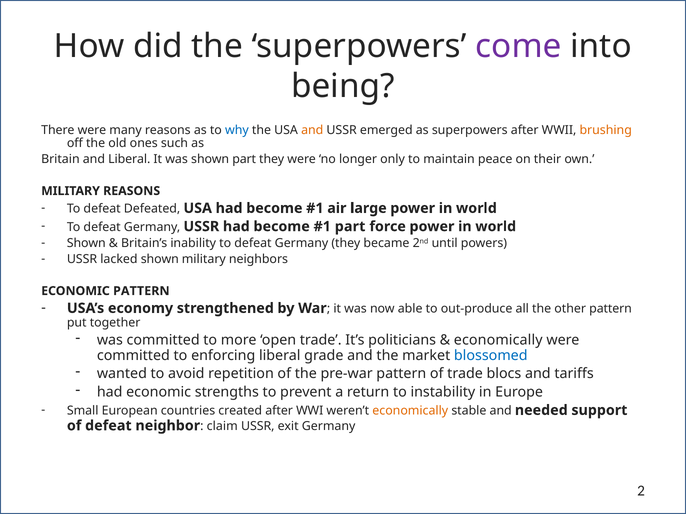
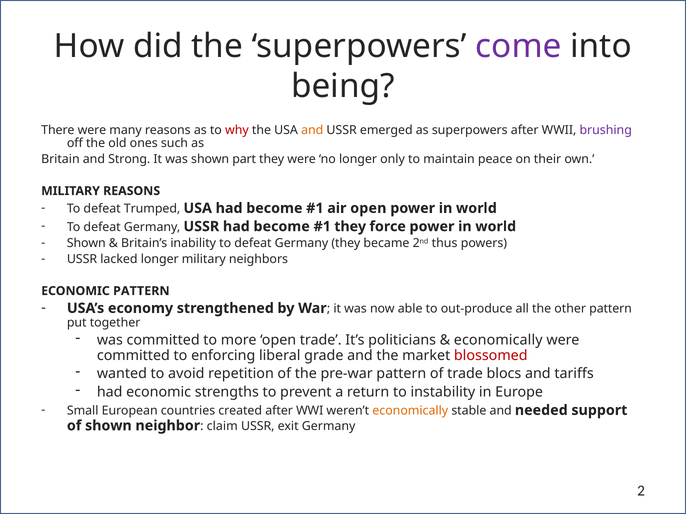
why colour: blue -> red
brushing colour: orange -> purple
and Liberal: Liberal -> Strong
Defeated: Defeated -> Trumped
air large: large -> open
part at (350, 227): part -> they
until: until -> thus
lacked shown: shown -> longer
blossomed colour: blue -> red
of defeat: defeat -> shown
